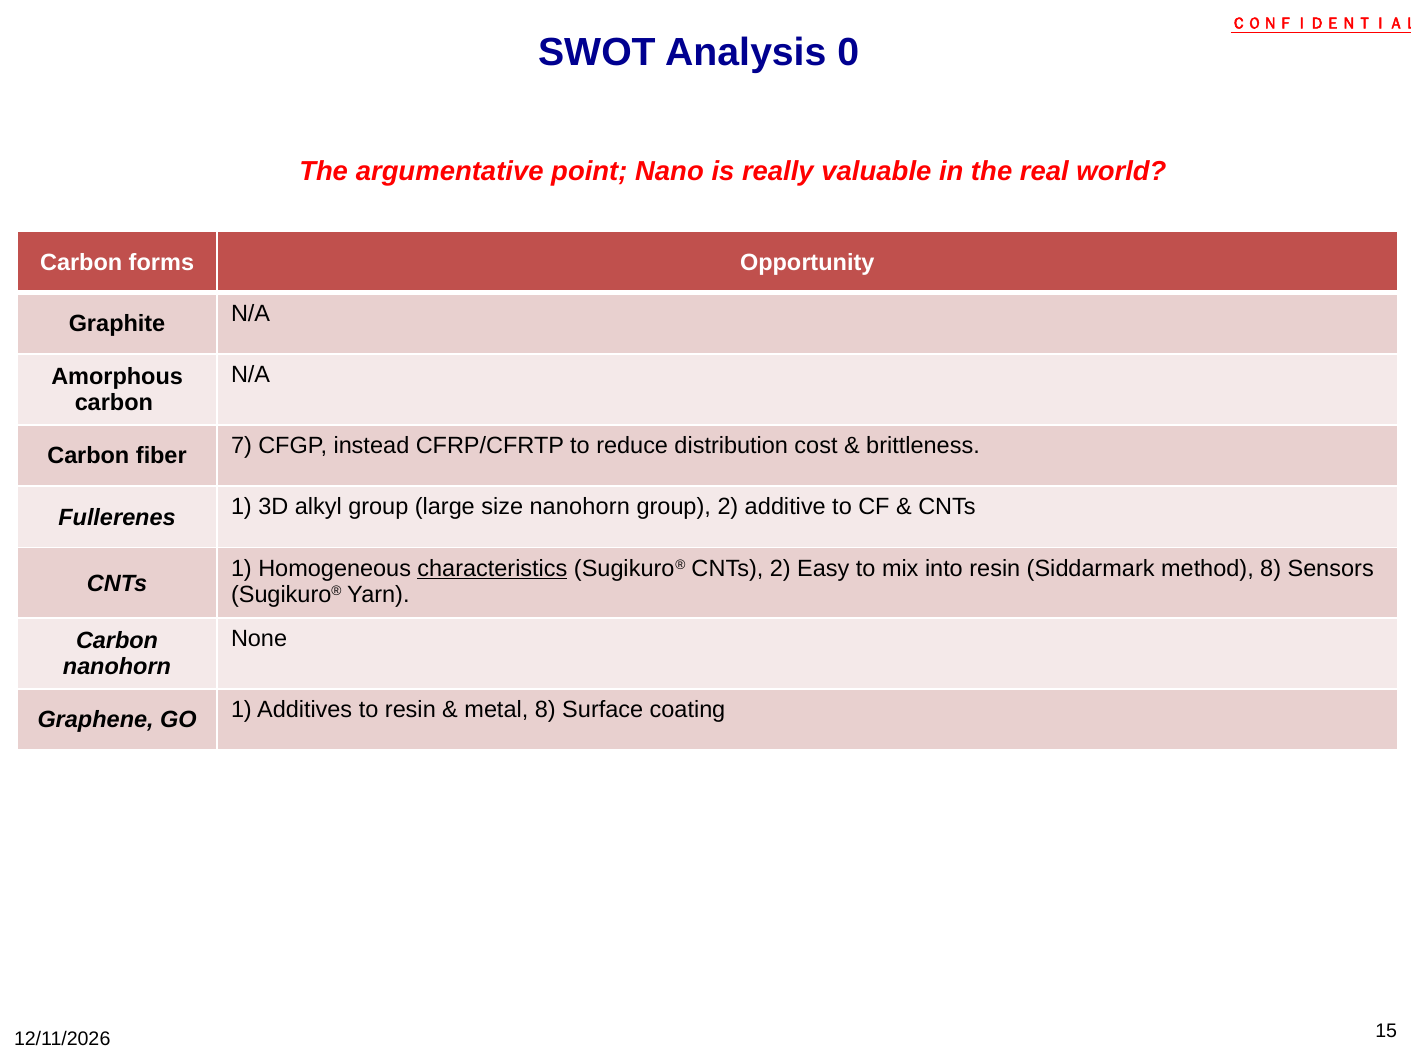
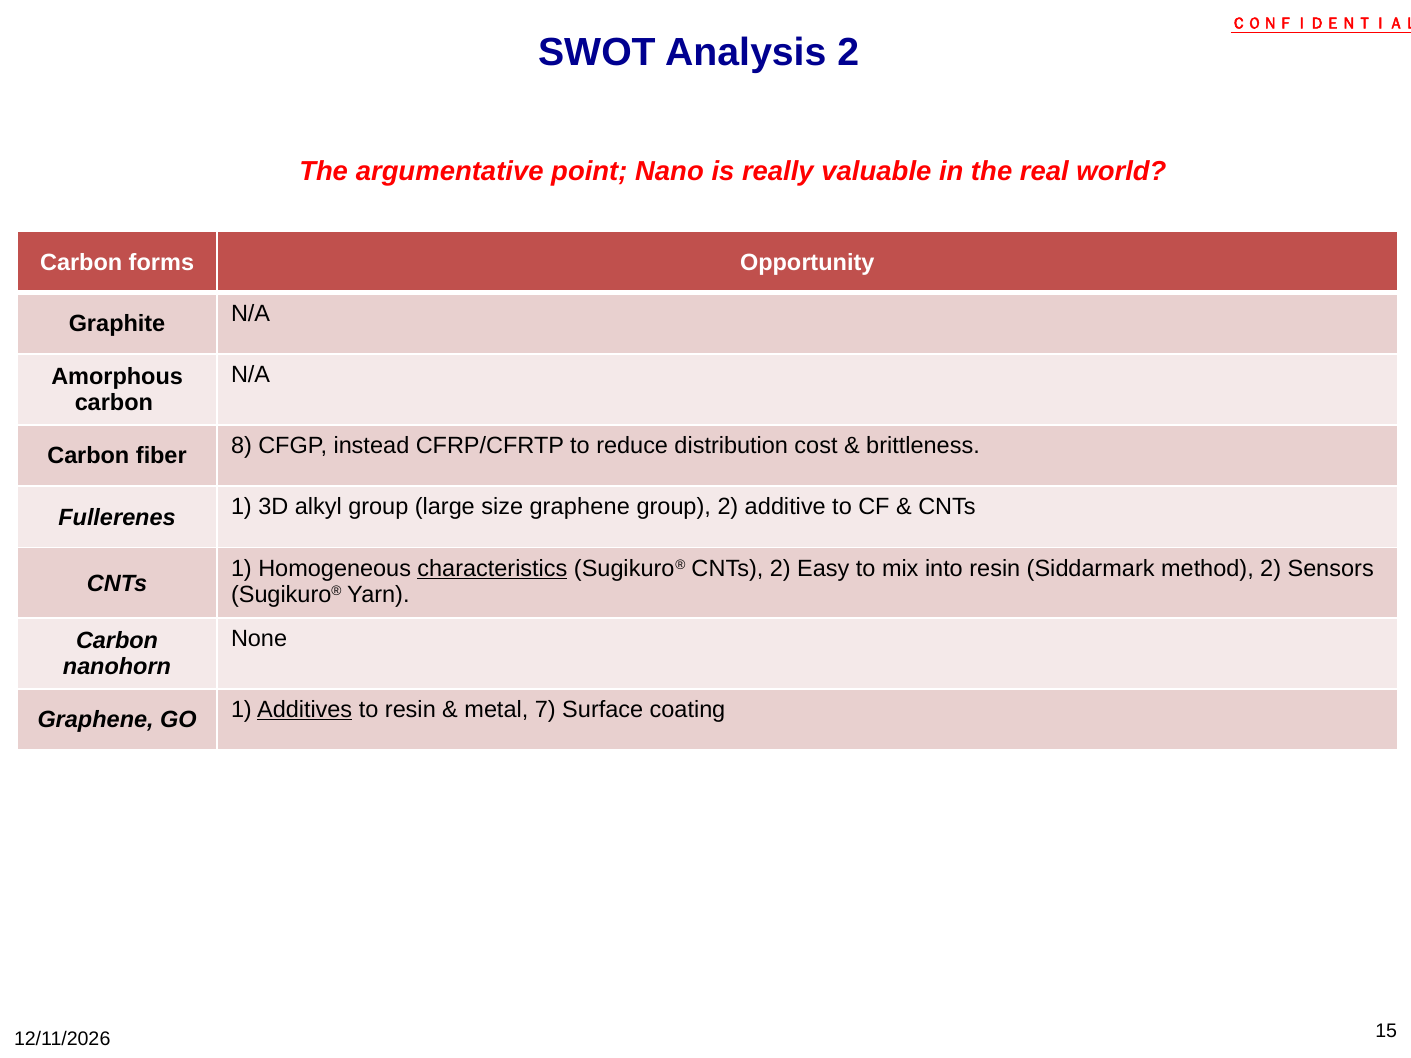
Analysis 0: 0 -> 2
7: 7 -> 8
size nanohorn: nanohorn -> graphene
method 8: 8 -> 2
Additives underline: none -> present
metal 8: 8 -> 7
